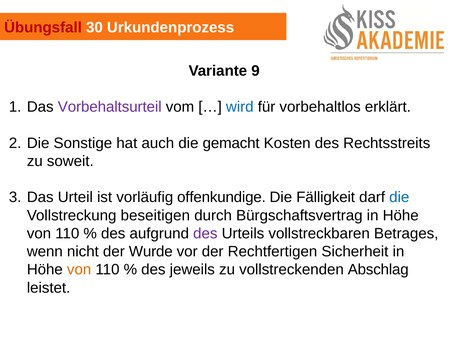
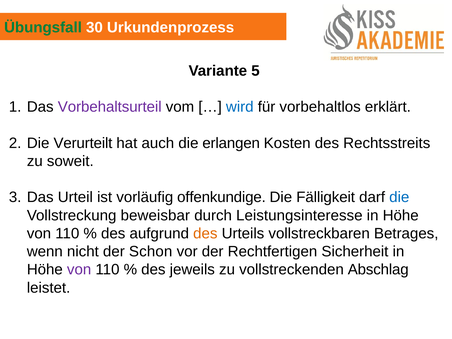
Übungsfall colour: red -> green
9: 9 -> 5
Sonstige: Sonstige -> Verurteilt
gemacht: gemacht -> erlangen
beseitigen: beseitigen -> beweisbar
Bürgschaftsvertrag: Bürgschaftsvertrag -> Leistungsinteresse
des at (205, 233) colour: purple -> orange
Wurde: Wurde -> Schon
von at (79, 270) colour: orange -> purple
